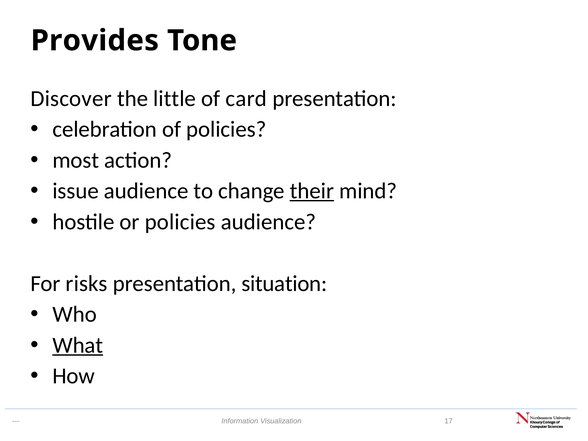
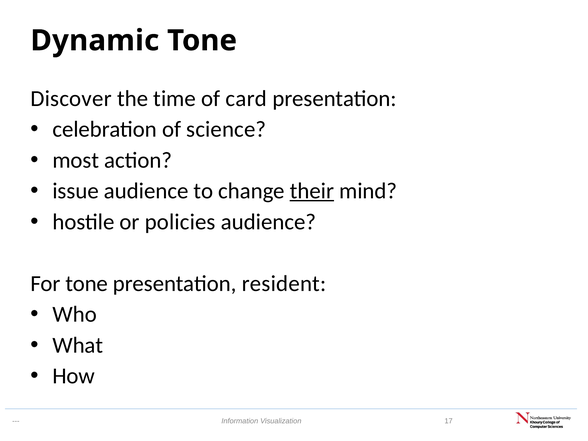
Provides: Provides -> Dynamic
little: little -> time
of policies: policies -> science
For risks: risks -> tone
situation: situation -> resident
What underline: present -> none
